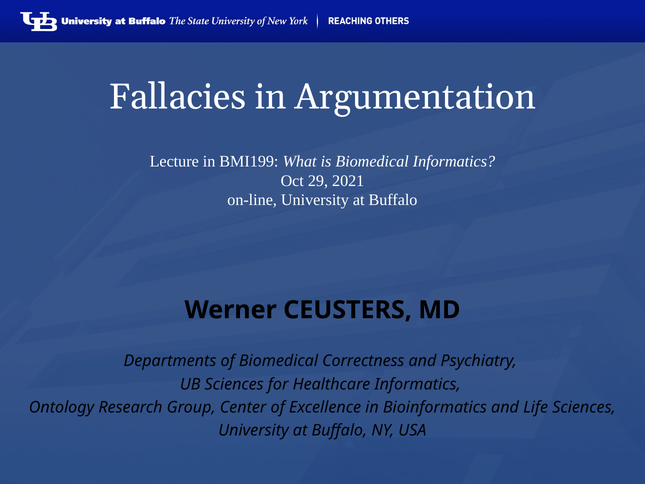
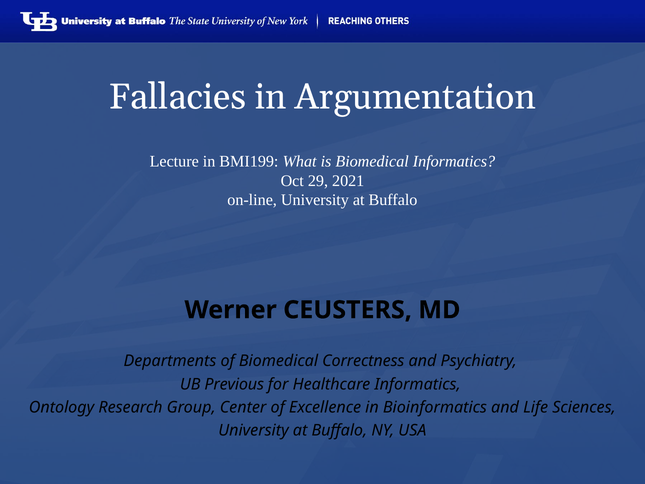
UB Sciences: Sciences -> Previous
